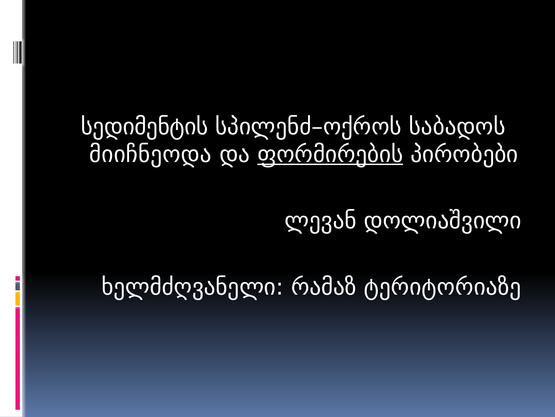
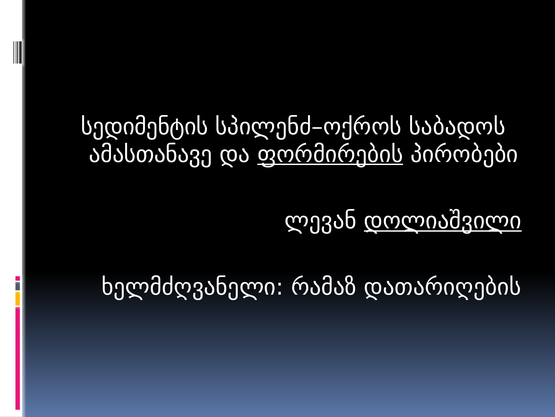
მიიჩნეოდა: მიიჩნეოდა -> ამასთანავე
დოლიაშვილი underline: none -> present
ტერიტორიაზე: ტერიტორიაზე -> დათარიღების
